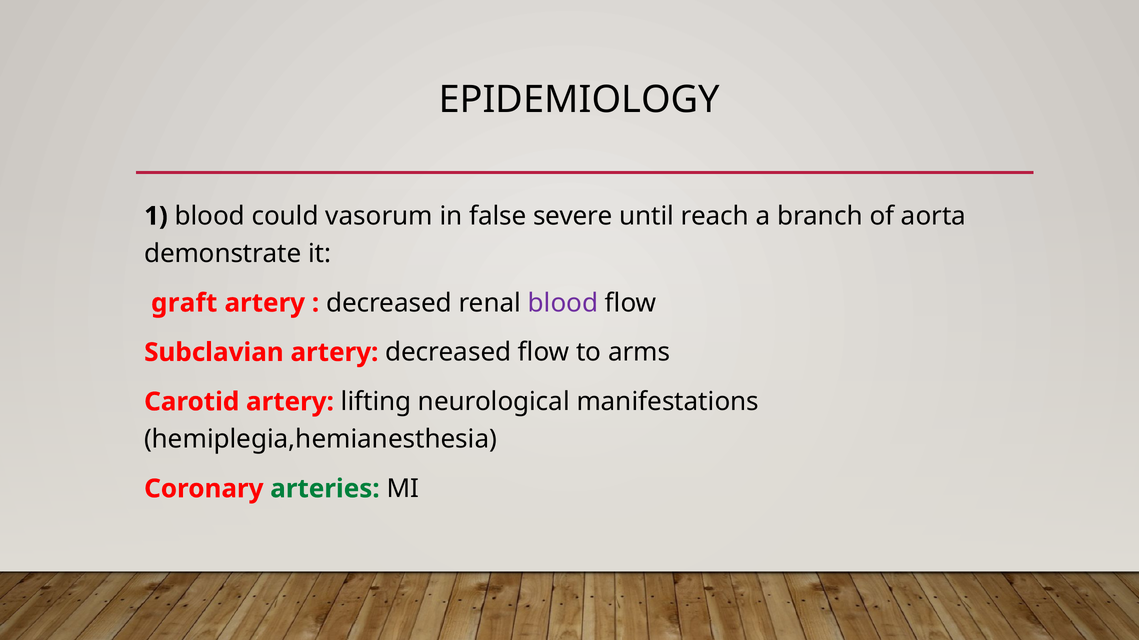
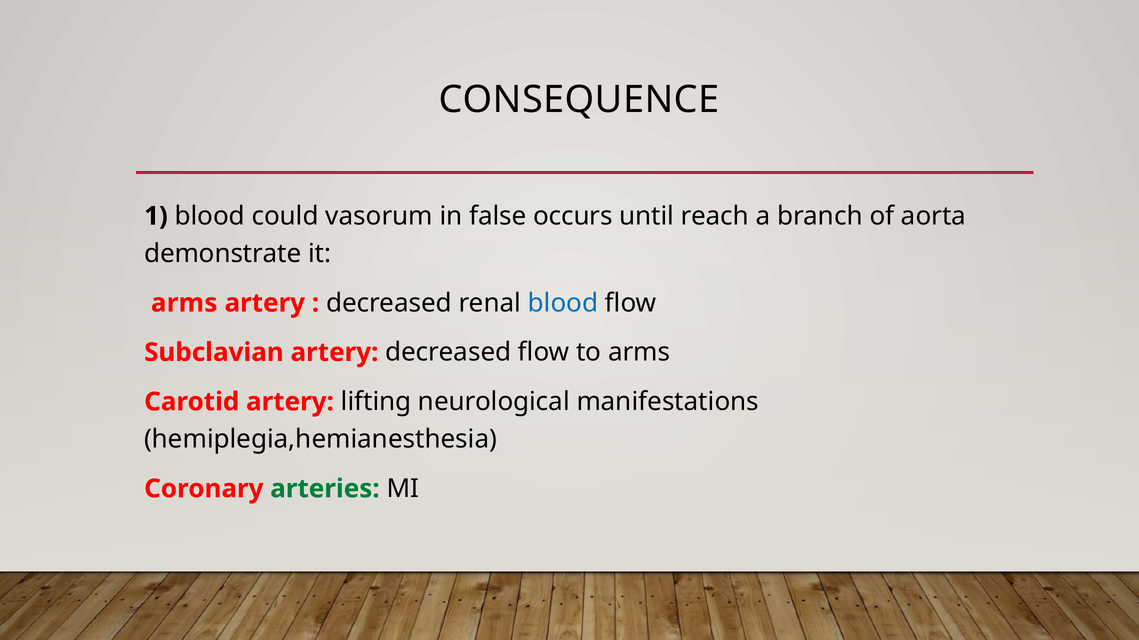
EPIDEMIOLOGY: EPIDEMIOLOGY -> CONSEQUENCE
severe: severe -> occurs
graft at (184, 303): graft -> arms
blood at (563, 303) colour: purple -> blue
